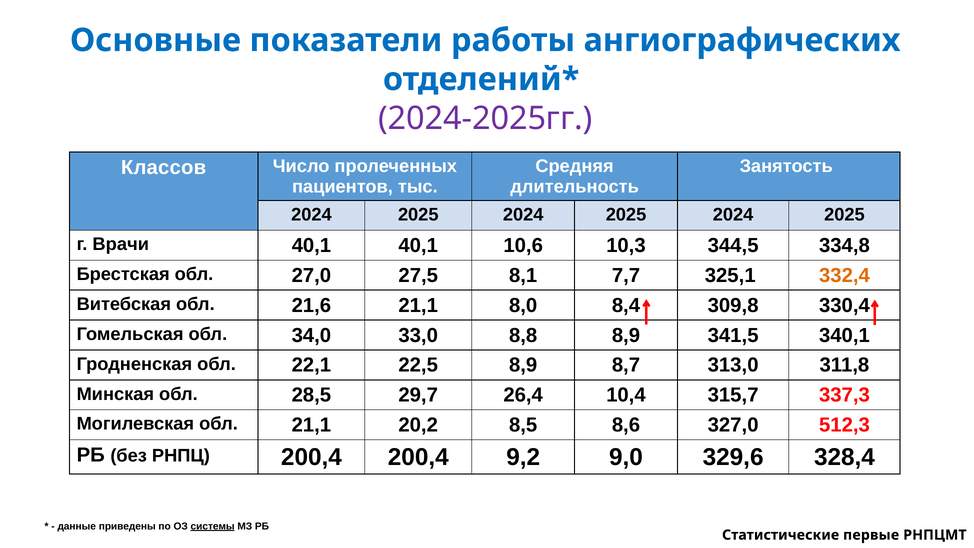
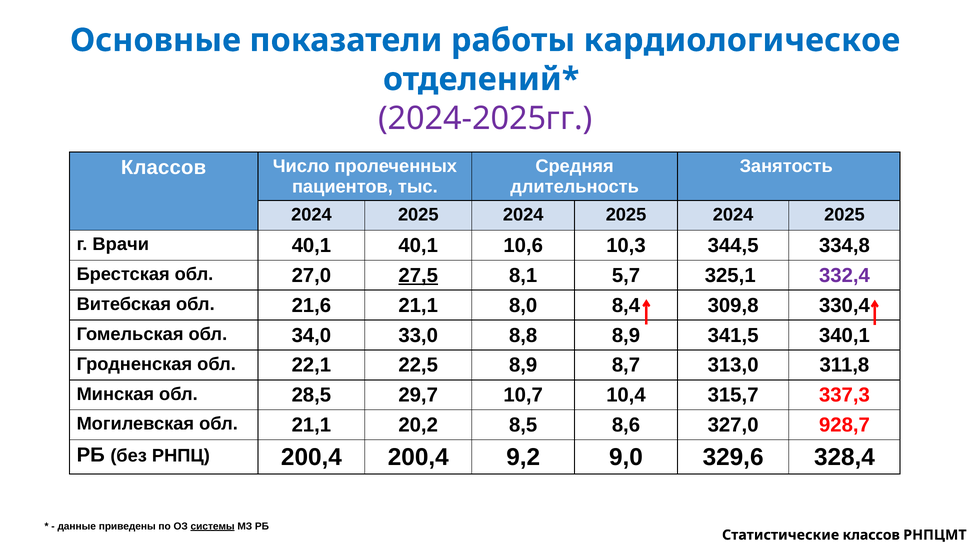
ангиографических: ангиографических -> кардиологическое
27,5 underline: none -> present
7,7: 7,7 -> 5,7
332,4 colour: orange -> purple
26,4: 26,4 -> 10,7
512,3: 512,3 -> 928,7
Статистические первые: первые -> классов
